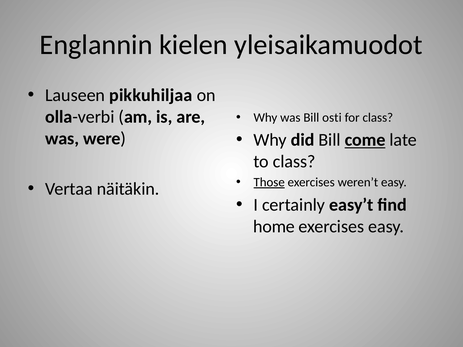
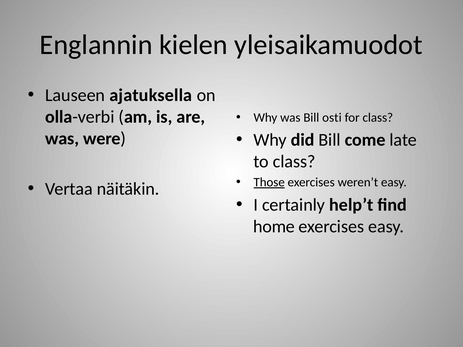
pikkuhiljaa: pikkuhiljaa -> ajatuksella
come underline: present -> none
easy’t: easy’t -> help’t
